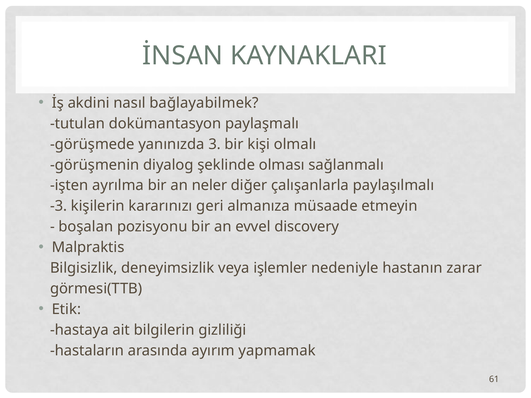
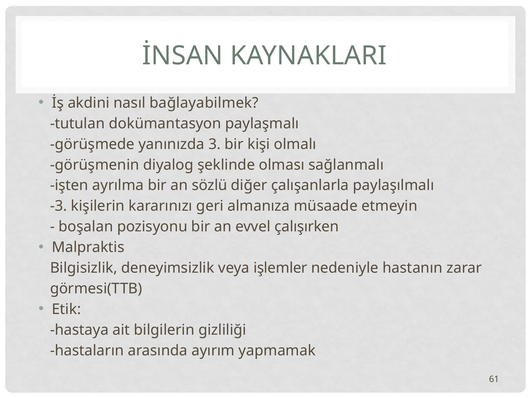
neler: neler -> sözlü
discovery: discovery -> çalışırken
